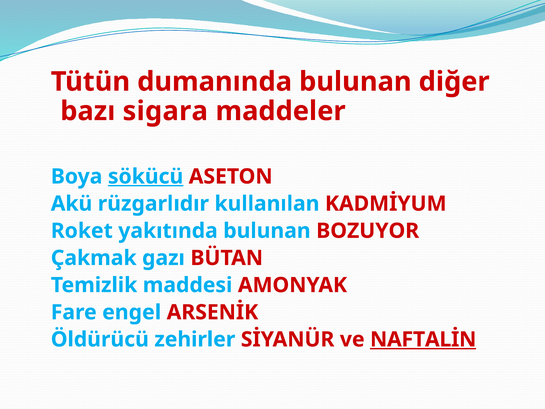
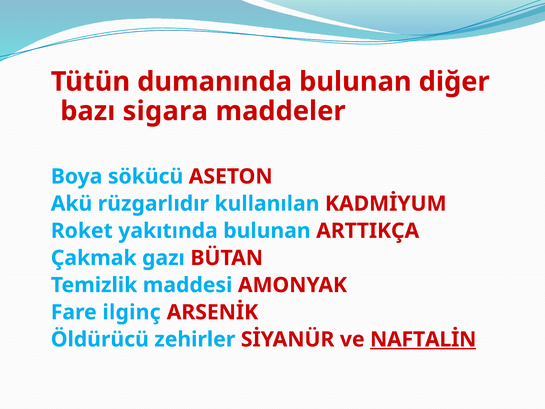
sökücü underline: present -> none
BOZUYOR: BOZUYOR -> ARTTIKÇA
engel: engel -> ilginç
